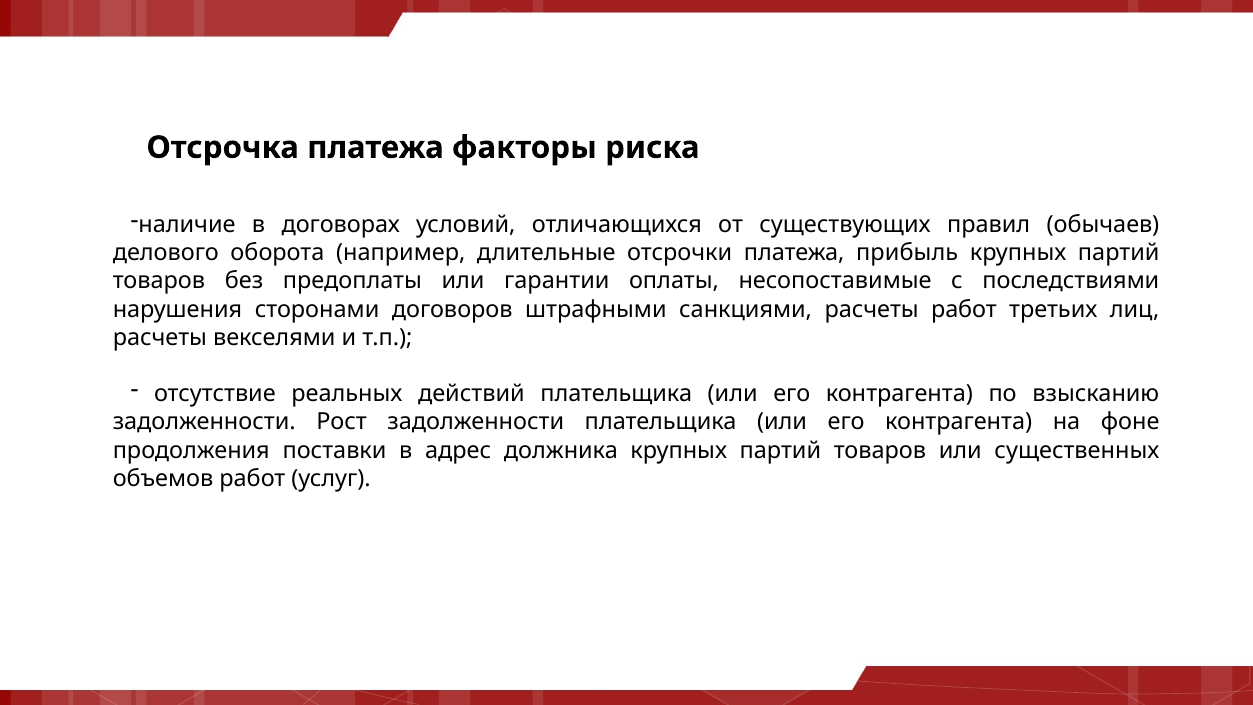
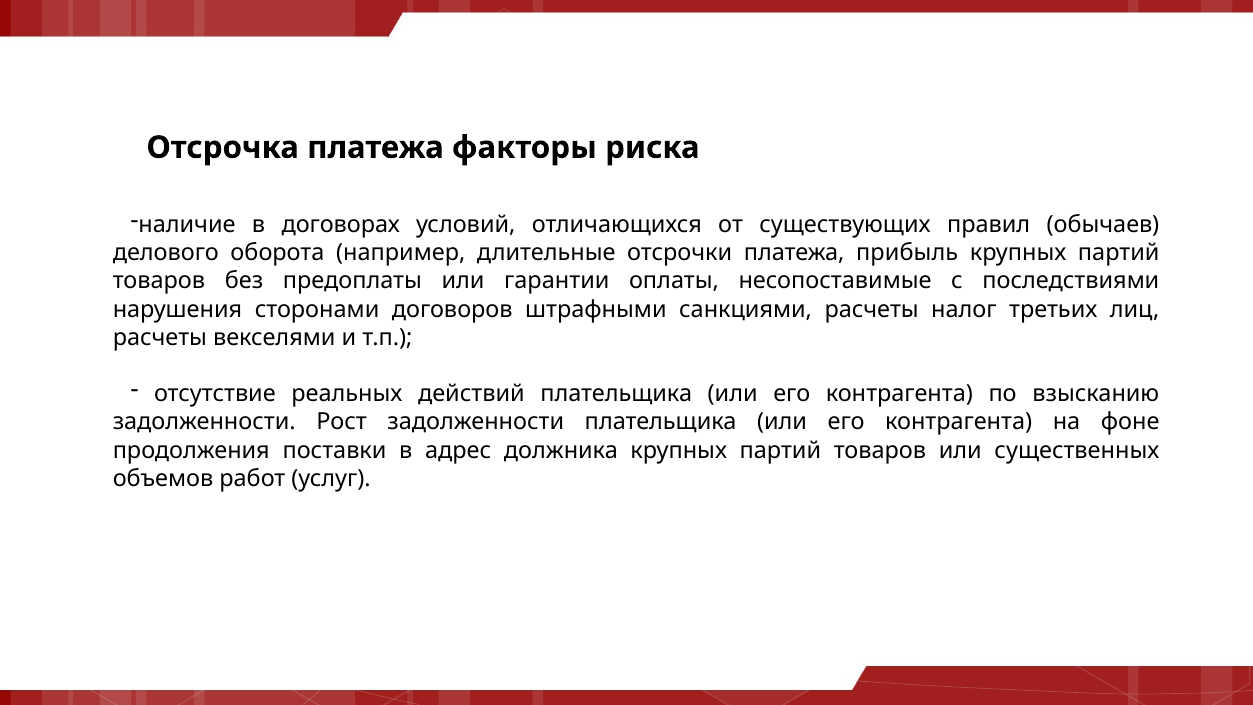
расчеты работ: работ -> налог
